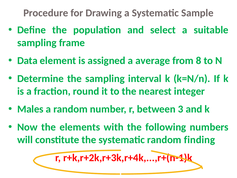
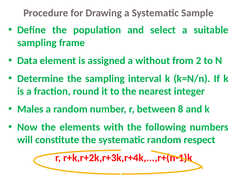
average: average -> without
8: 8 -> 2
3: 3 -> 8
finding: finding -> respect
